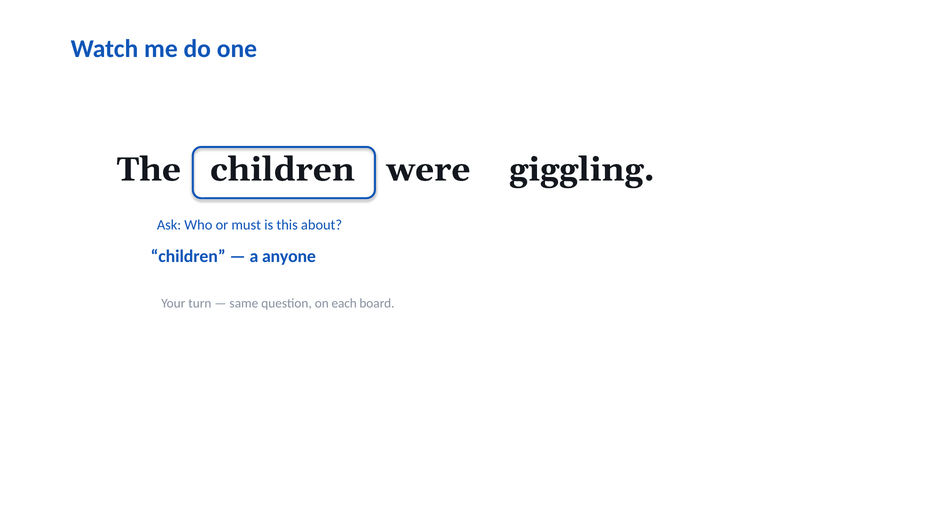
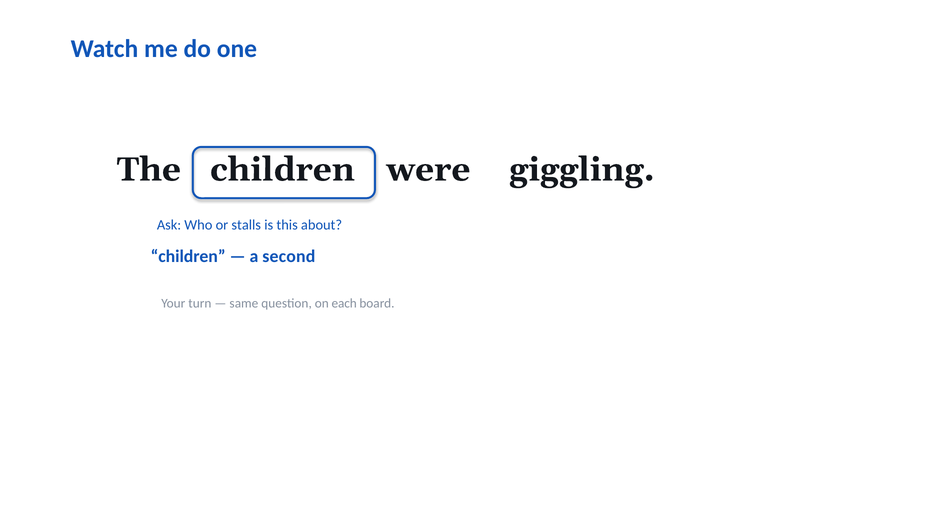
must: must -> stalls
anyone: anyone -> second
